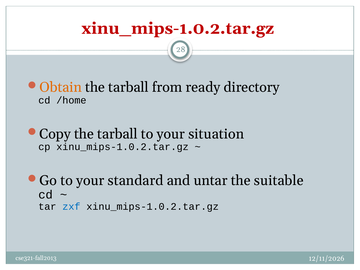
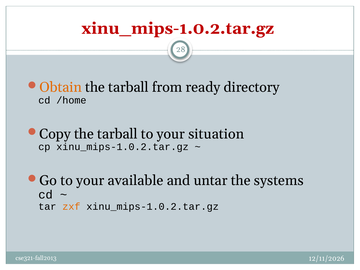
standard: standard -> available
suitable: suitable -> systems
zxf colour: blue -> orange
